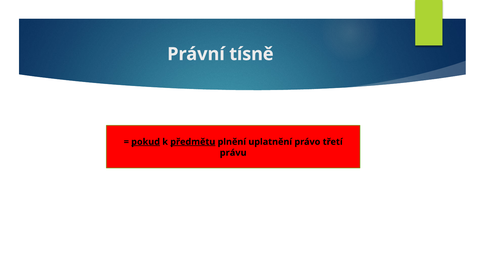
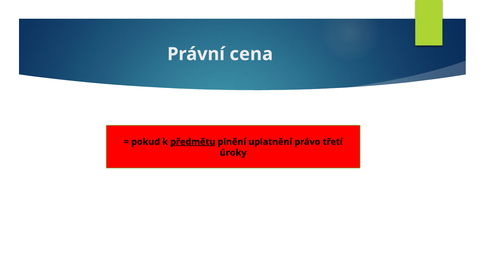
tísně: tísně -> cena
pokud underline: present -> none
právu: právu -> úroky
